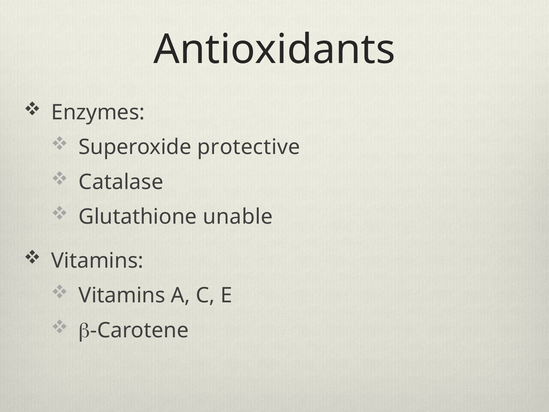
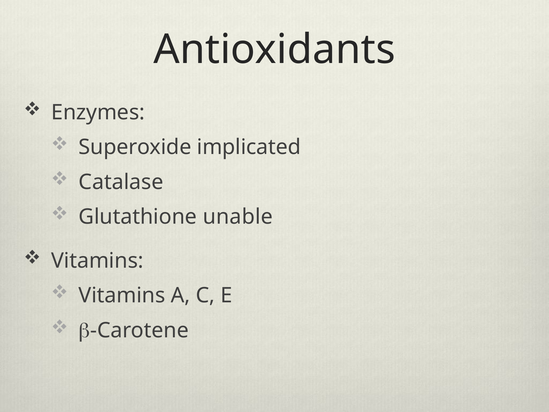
protective: protective -> implicated
